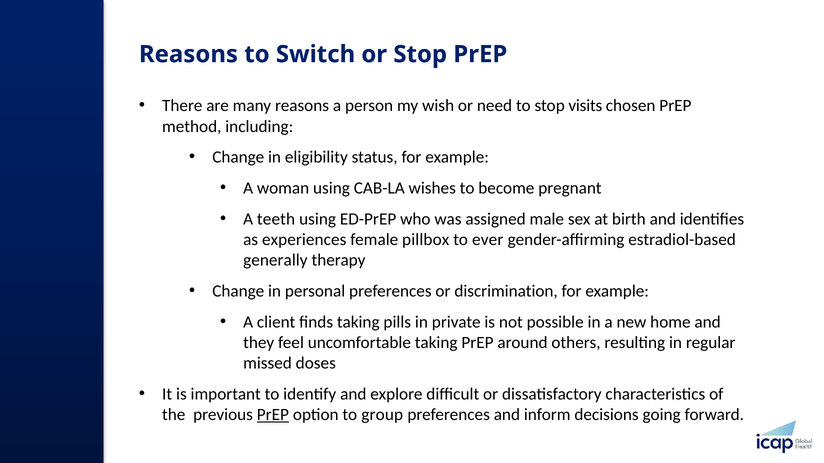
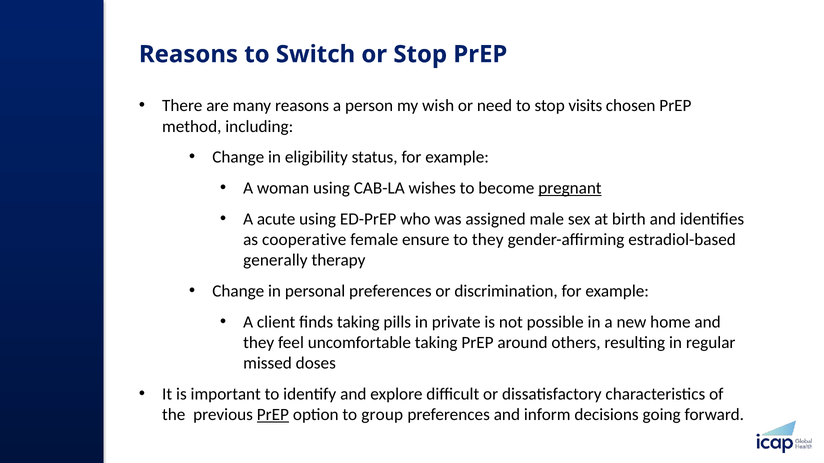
pregnant underline: none -> present
teeth: teeth -> acute
experiences: experiences -> cooperative
pillbox: pillbox -> ensure
to ever: ever -> they
